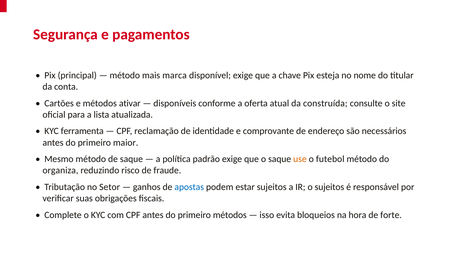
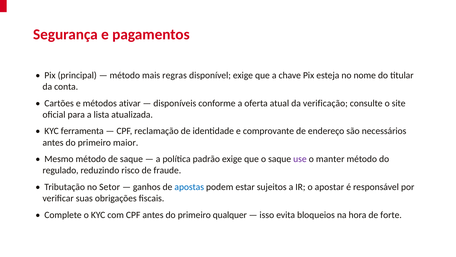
marca: marca -> regras
construída: construída -> verificação
use colour: orange -> purple
futebol: futebol -> manter
organiza: organiza -> regulado
o sujeitos: sujeitos -> apostar
primeiro métodos: métodos -> qualquer
